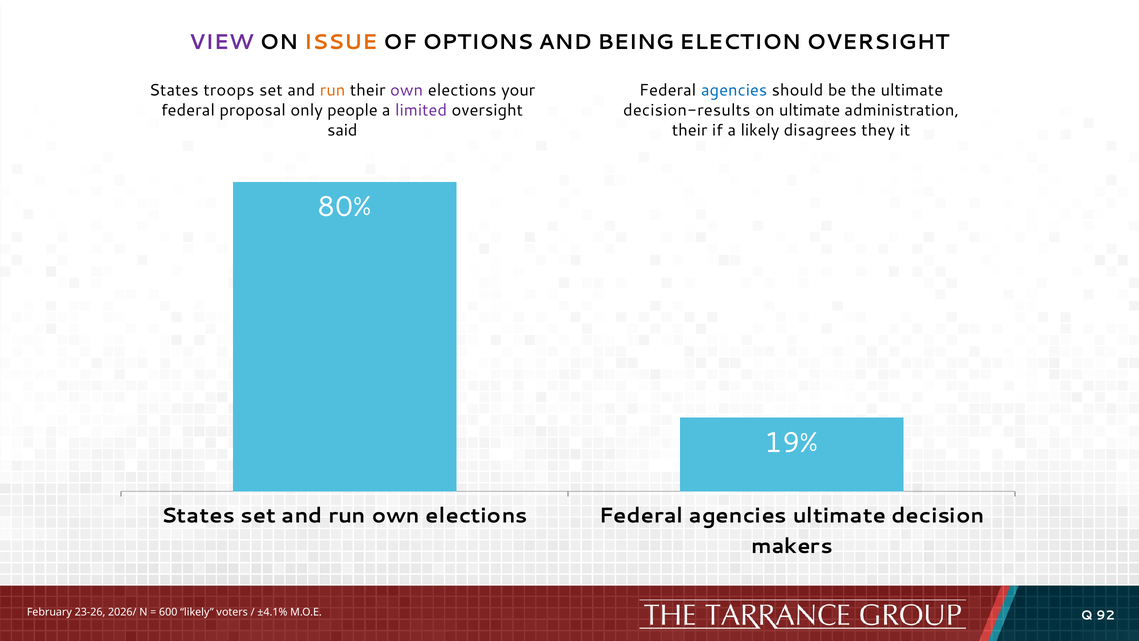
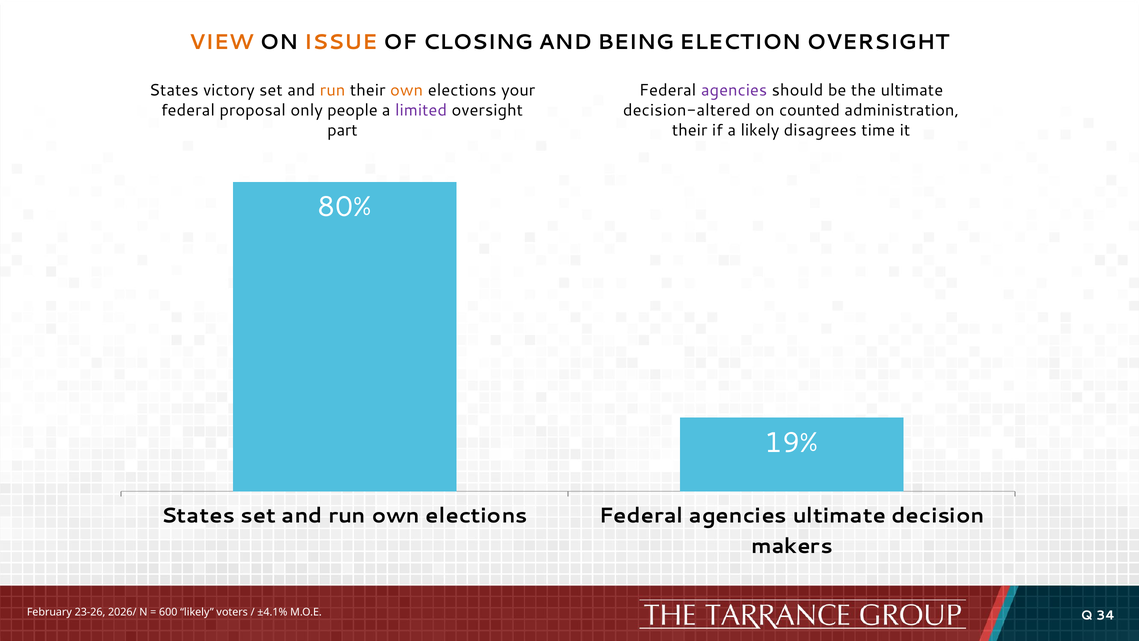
VIEW colour: purple -> orange
OPTIONS: OPTIONS -> CLOSING
troops: troops -> victory
own at (407, 90) colour: purple -> orange
agencies at (734, 90) colour: blue -> purple
decision-results: decision-results -> decision-altered
on ultimate: ultimate -> counted
said: said -> part
they: they -> time
92: 92 -> 34
